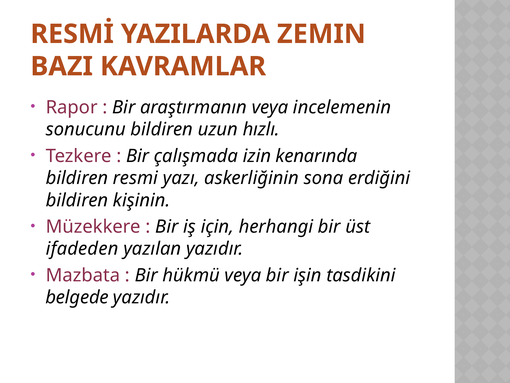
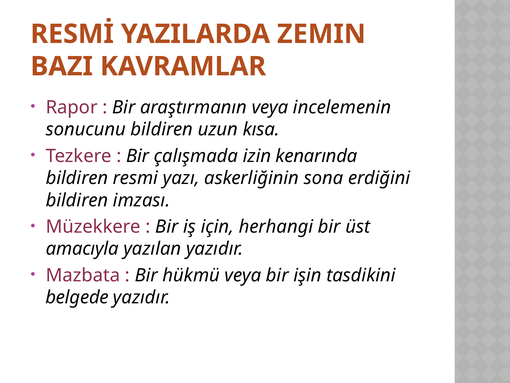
hızlı: hızlı -> kısa
kişinin: kişinin -> imzası
ifadeden: ifadeden -> amacıyla
